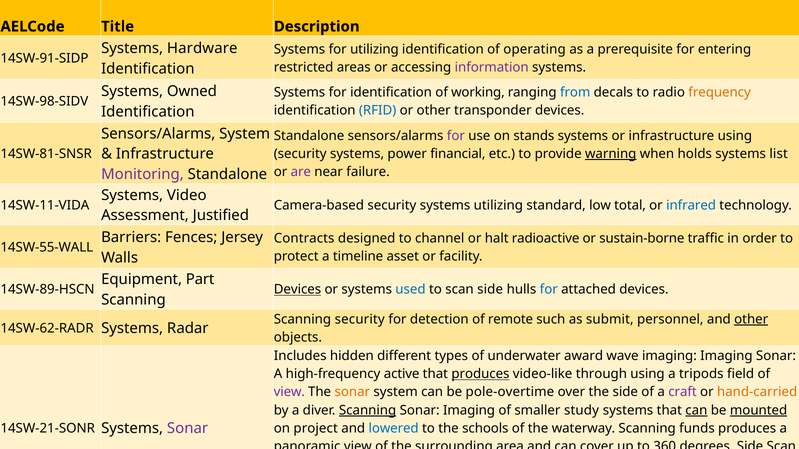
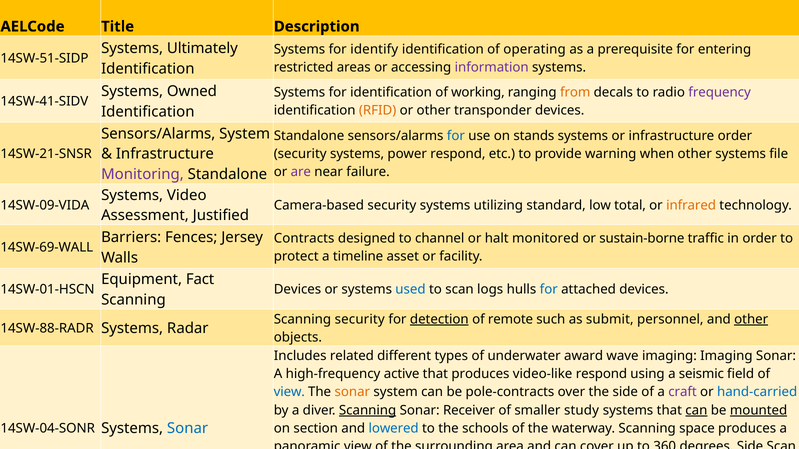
Hardware: Hardware -> Ultimately
for utilizing: utilizing -> identify
14SW-91-SIDP: 14SW-91-SIDP -> 14SW-51-SIDP
from at (575, 93) colour: blue -> orange
frequency colour: orange -> purple
14SW-98-SIDV: 14SW-98-SIDV -> 14SW-41-SIDV
RFID colour: blue -> orange
for at (456, 136) colour: purple -> blue
infrastructure using: using -> order
14SW-81-SNSR: 14SW-81-SNSR -> 14SW-21-SNSR
power financial: financial -> respond
warning underline: present -> none
when holds: holds -> other
list: list -> file
14SW-11-VIDA: 14SW-11-VIDA -> 14SW-09-VIDA
infrared colour: blue -> orange
radioactive: radioactive -> monitored
14SW-55-WALL: 14SW-55-WALL -> 14SW-69-WALL
Part: Part -> Fact
14SW-89-HSCN: 14SW-89-HSCN -> 14SW-01-HSCN
Devices at (298, 290) underline: present -> none
scan side: side -> logs
detection underline: none -> present
14SW-62-RADR: 14SW-62-RADR -> 14SW-88-RADR
hidden: hidden -> related
produces at (480, 374) underline: present -> none
video-like through: through -> respond
tripods: tripods -> seismic
view at (289, 392) colour: purple -> blue
pole-overtime: pole-overtime -> pole-contracts
hand-carried colour: orange -> blue
Sonar Imaging: Imaging -> Receiver
14SW-21-SONR: 14SW-21-SONR -> 14SW-04-SONR
Sonar at (188, 429) colour: purple -> blue
project: project -> section
funds: funds -> space
